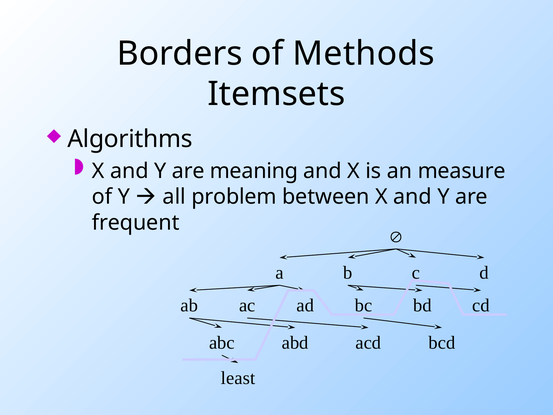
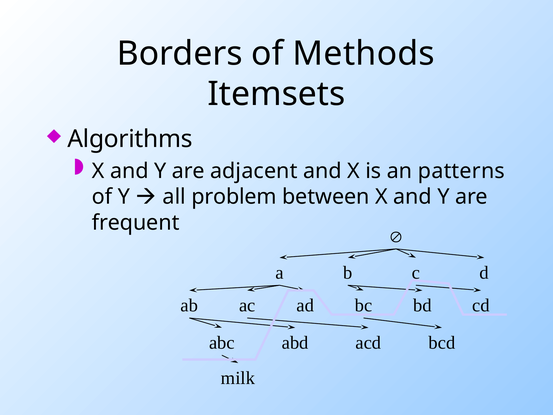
meaning: meaning -> adjacent
measure: measure -> patterns
least: least -> milk
